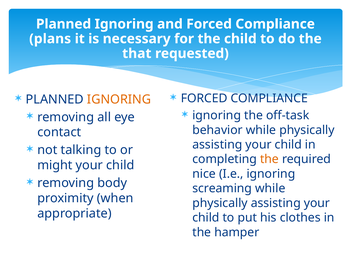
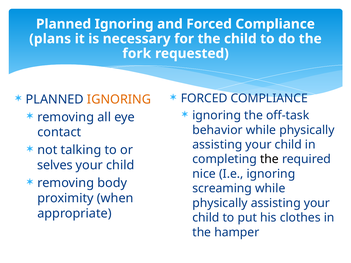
that: that -> fork
the at (269, 159) colour: orange -> black
might: might -> selves
